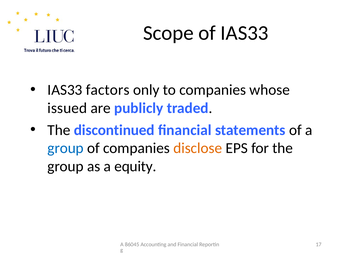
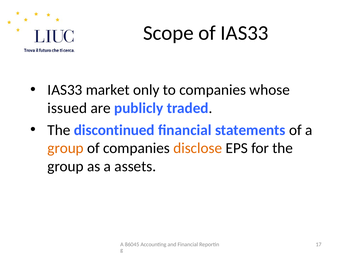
factors: factors -> market
group at (66, 149) colour: blue -> orange
equity: equity -> assets
